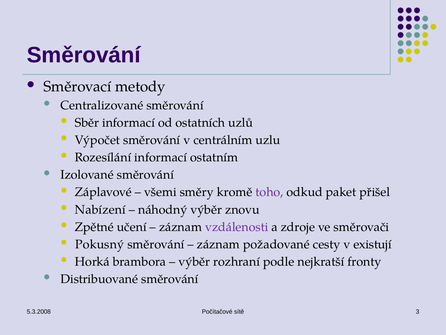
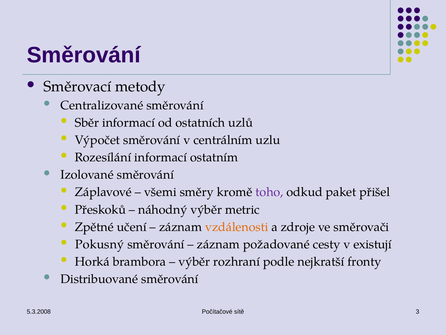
Nabízení: Nabízení -> Přeskoků
znovu: znovu -> metric
vzdálenosti colour: purple -> orange
